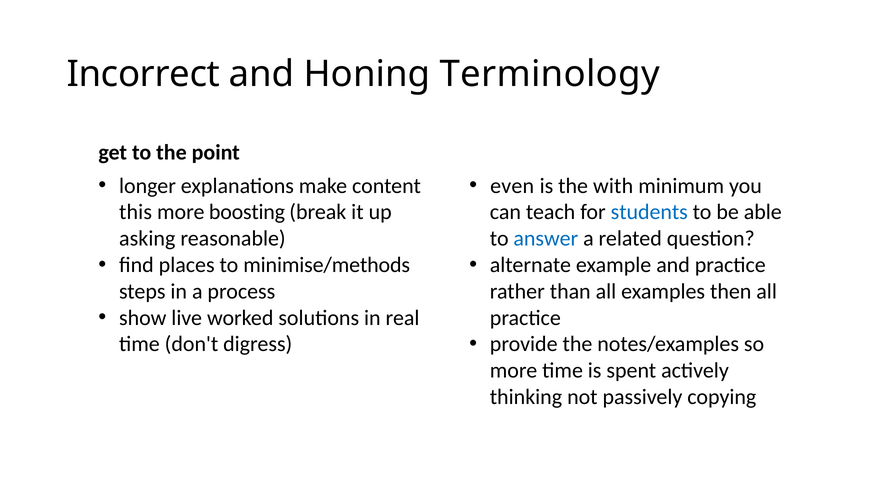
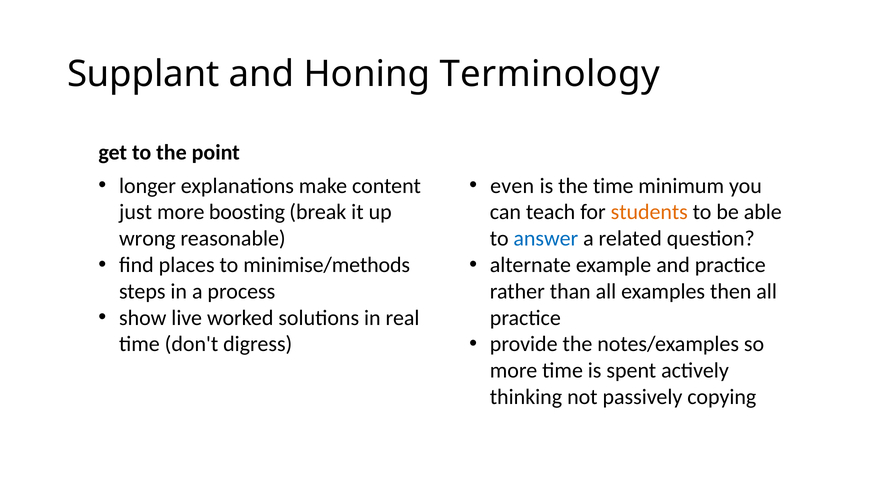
Incorrect: Incorrect -> Supplant
the with: with -> time
this: this -> just
students colour: blue -> orange
asking: asking -> wrong
